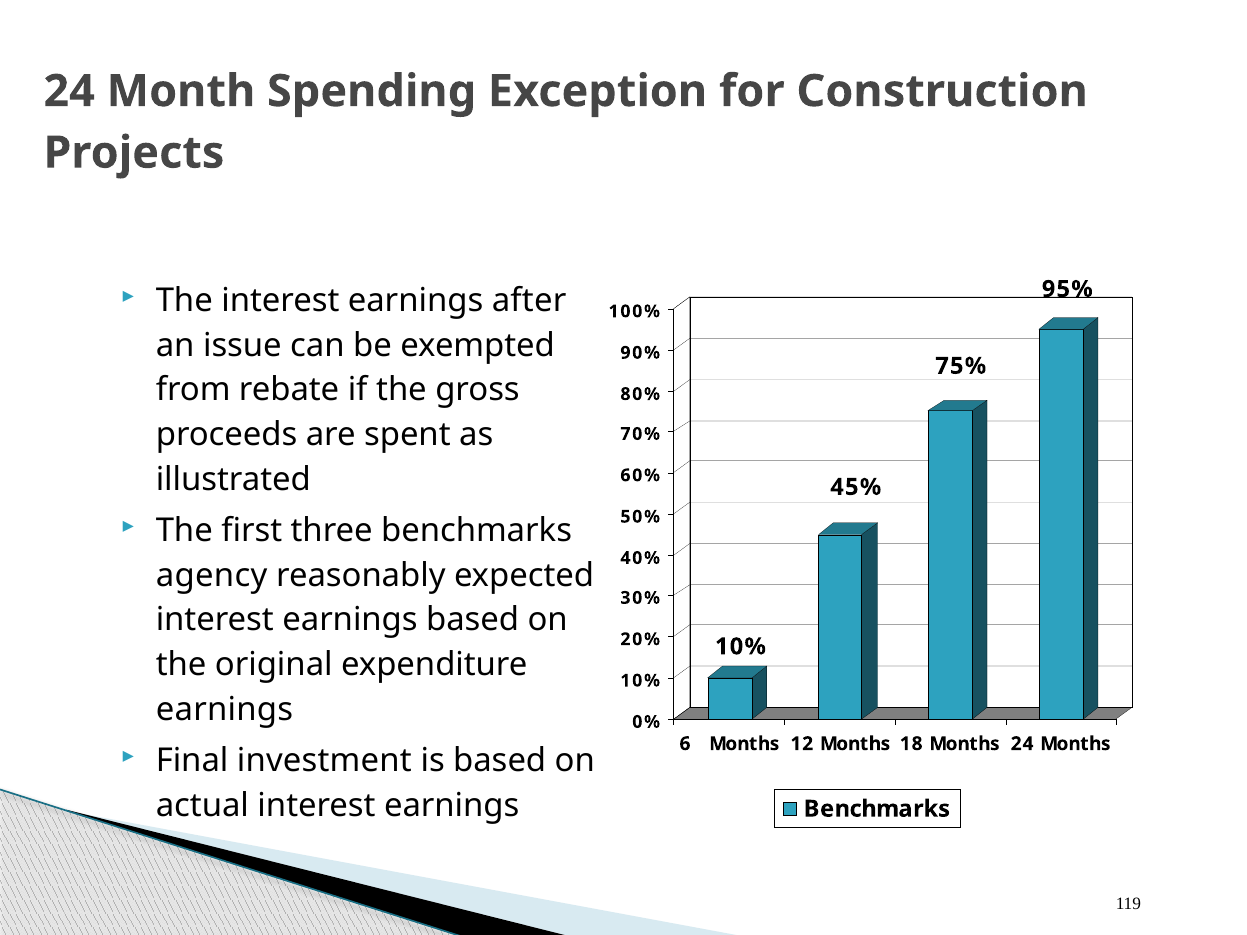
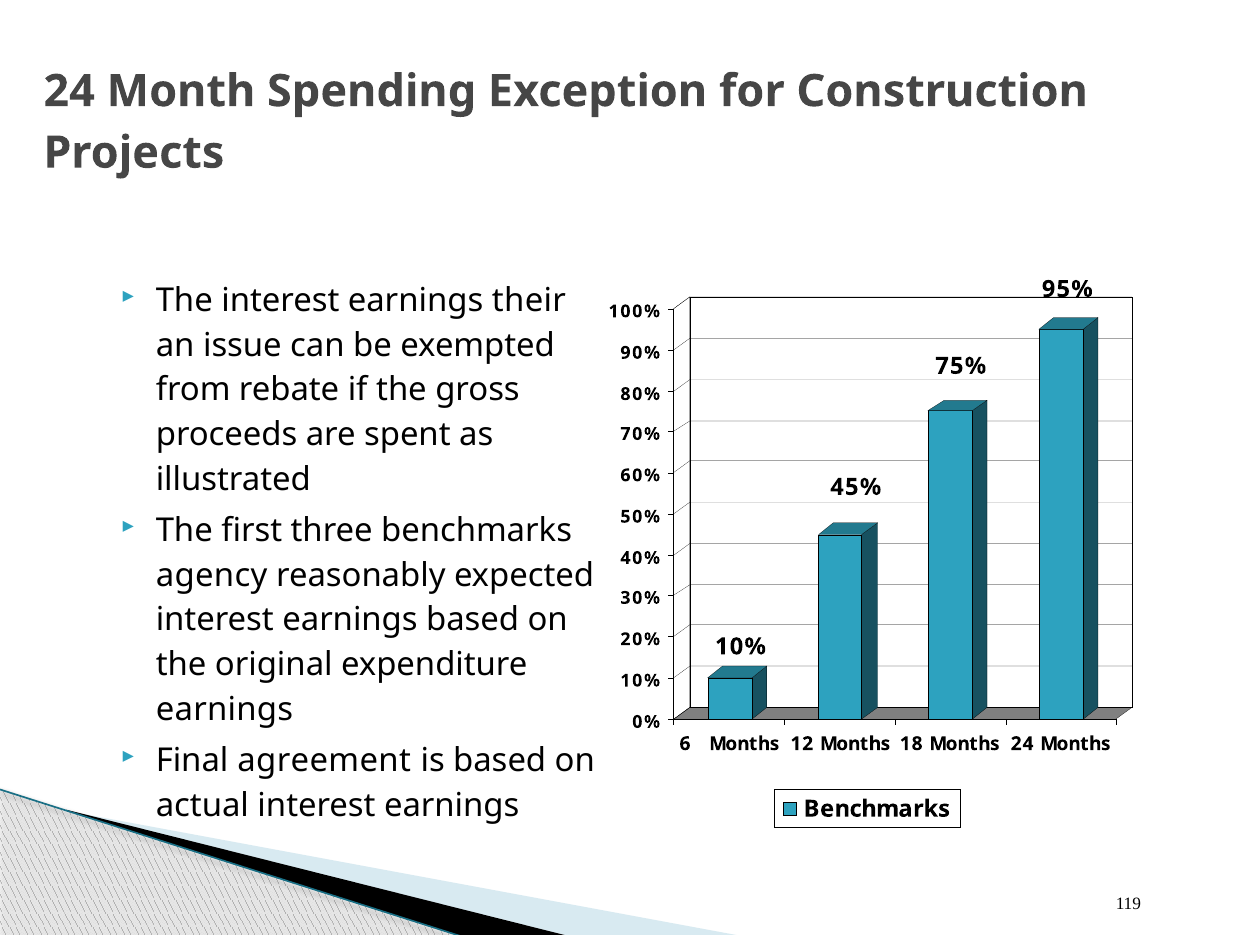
after: after -> their
investment: investment -> agreement
